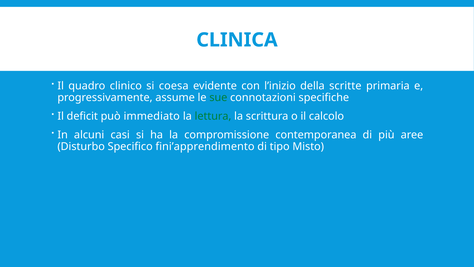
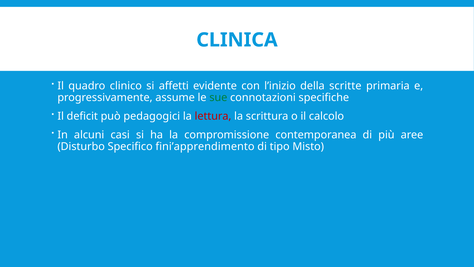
coesa: coesa -> affetti
immediato: immediato -> pedagogici
lettura colour: green -> red
